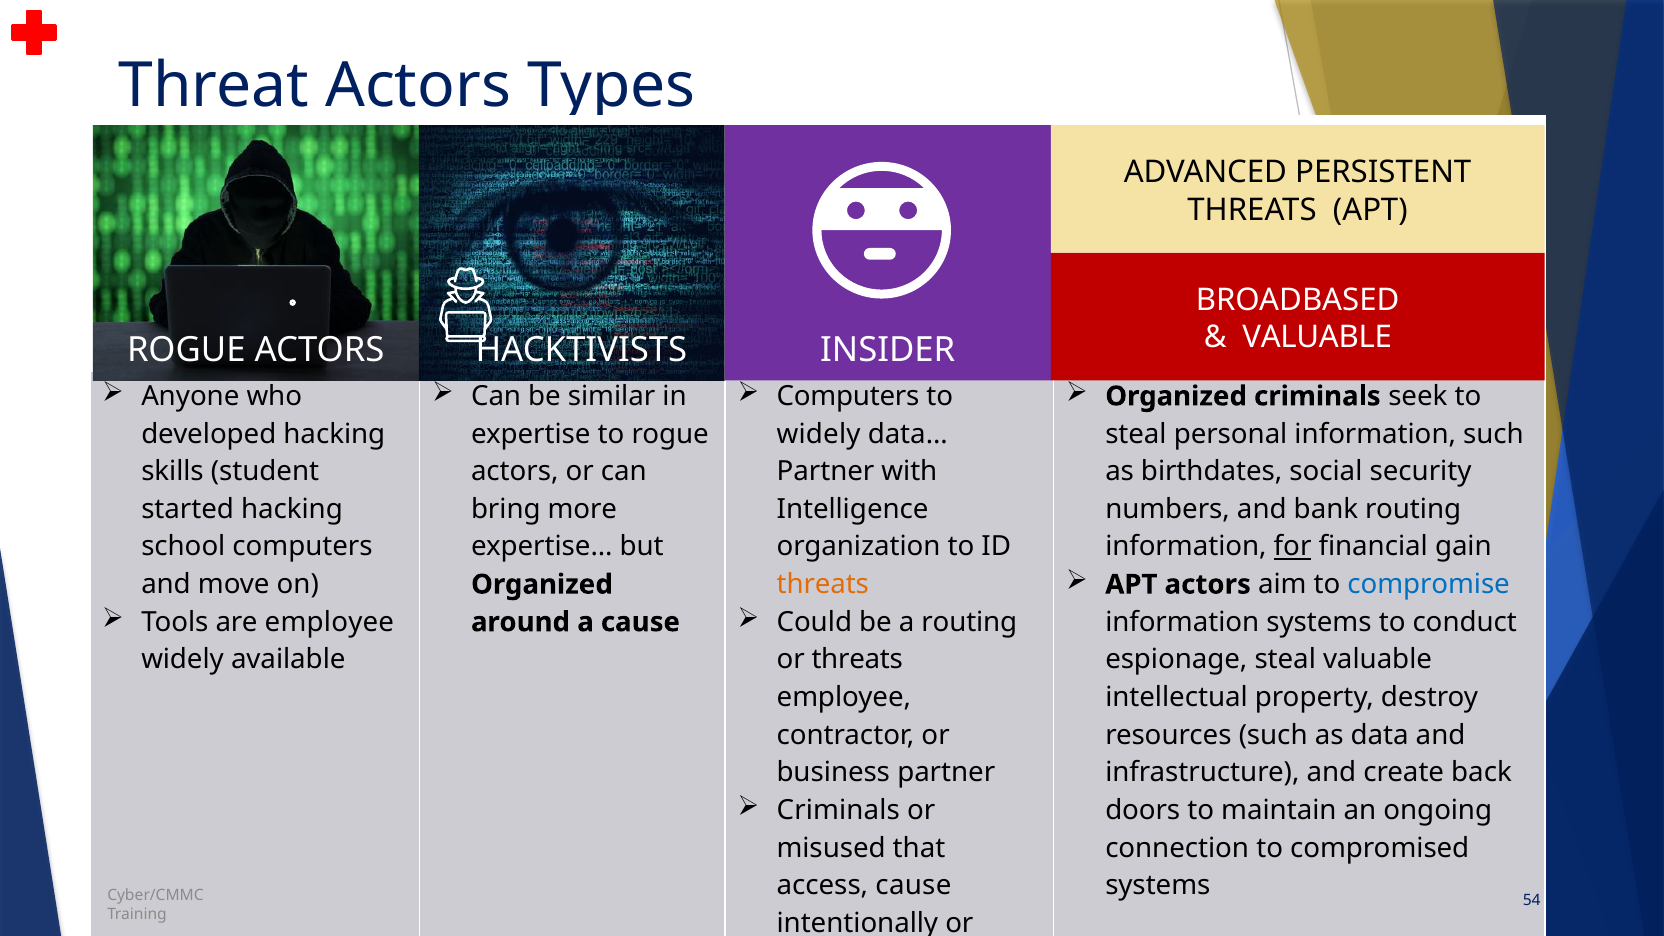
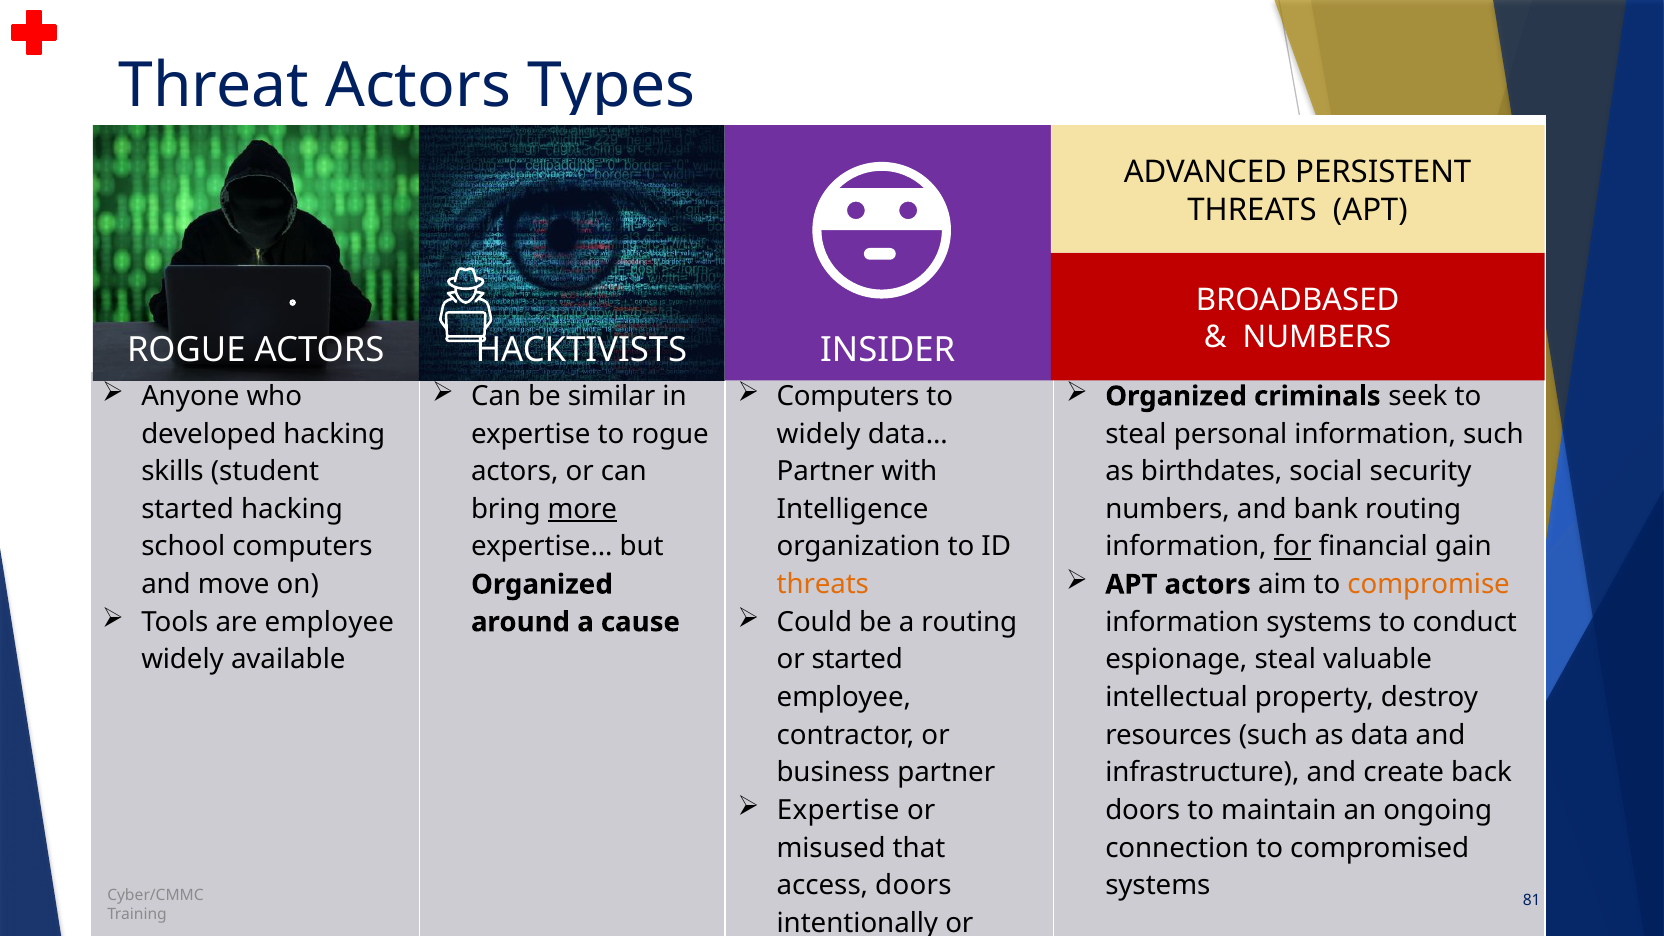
VALUABLE at (1317, 338): VALUABLE -> NUMBERS
more underline: none -> present
compromise colour: blue -> orange
or threats: threats -> started
Criminals at (838, 810): Criminals -> Expertise
access cause: cause -> doors
54: 54 -> 81
